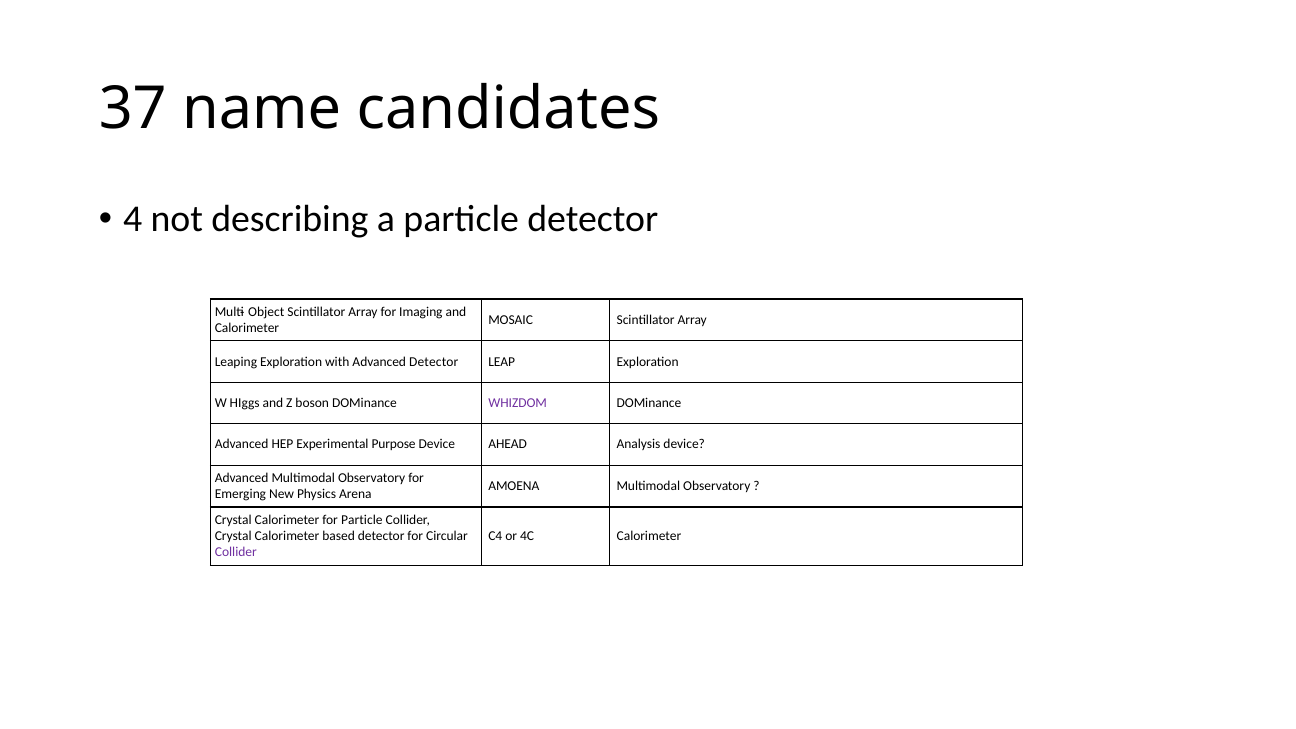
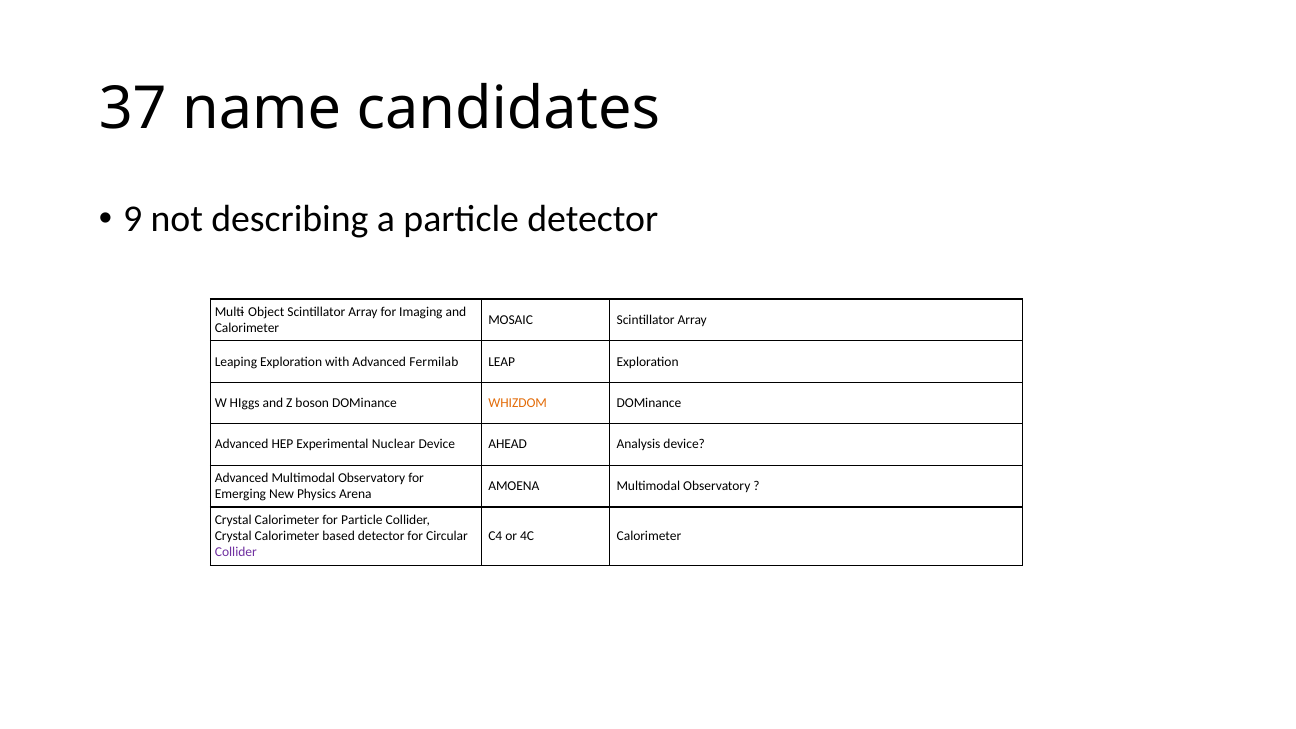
4: 4 -> 9
Advanced Detector: Detector -> Fermilab
WHIZDOM colour: purple -> orange
Purpose: Purpose -> Nuclear
